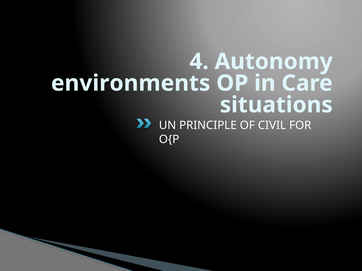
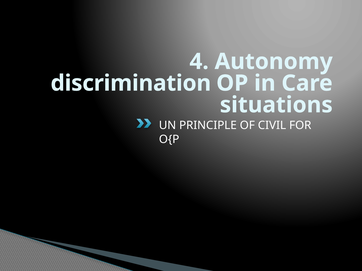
environments: environments -> discrimination
